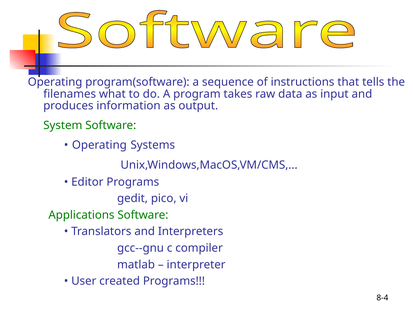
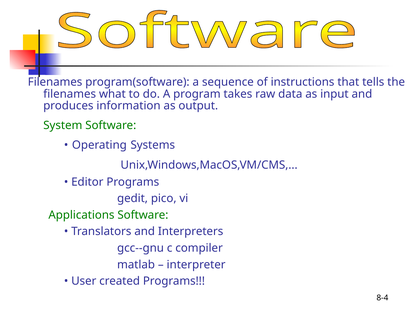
Operating at (55, 82): Operating -> Filenames
